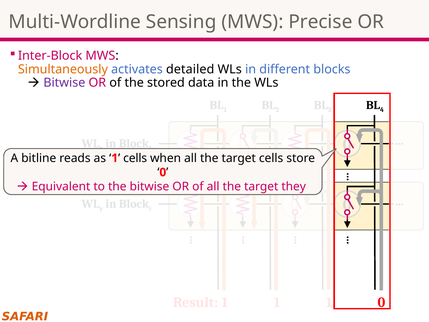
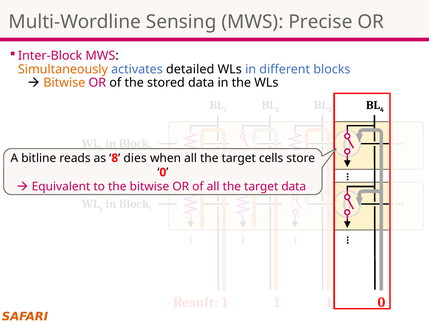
Bitwise at (64, 83) colour: purple -> orange
1 at (115, 158): 1 -> 8
cells at (135, 158): cells -> dies
target they: they -> data
